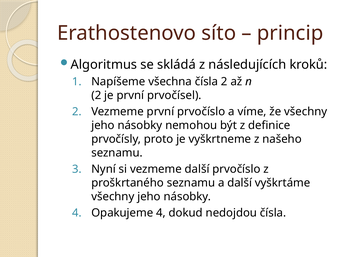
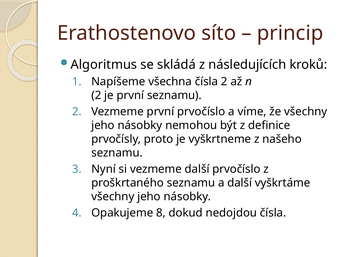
první prvočísel: prvočísel -> seznamu
Opakujeme 4: 4 -> 8
